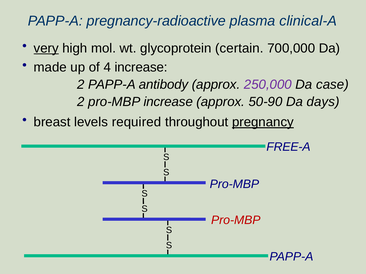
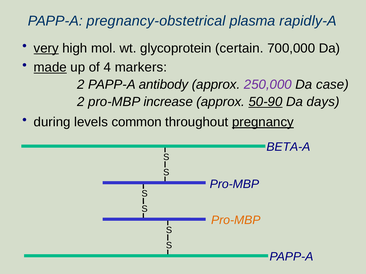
pregnancy-radioactive: pregnancy-radioactive -> pregnancy-obstetrical
clinical-A: clinical-A -> rapidly-A
made underline: none -> present
4 increase: increase -> markers
50-90 underline: none -> present
breast: breast -> during
required: required -> common
FREE-A: FREE-A -> BETA-A
Pro-MBP at (236, 220) colour: red -> orange
